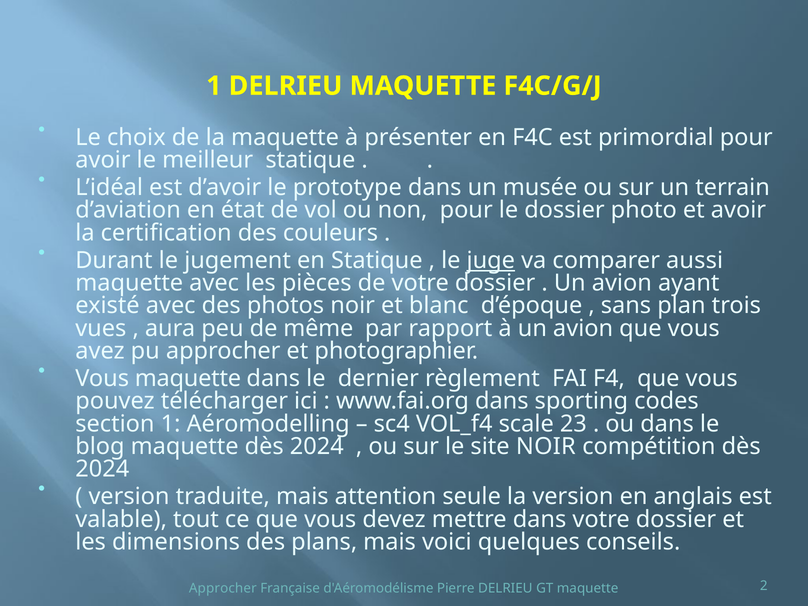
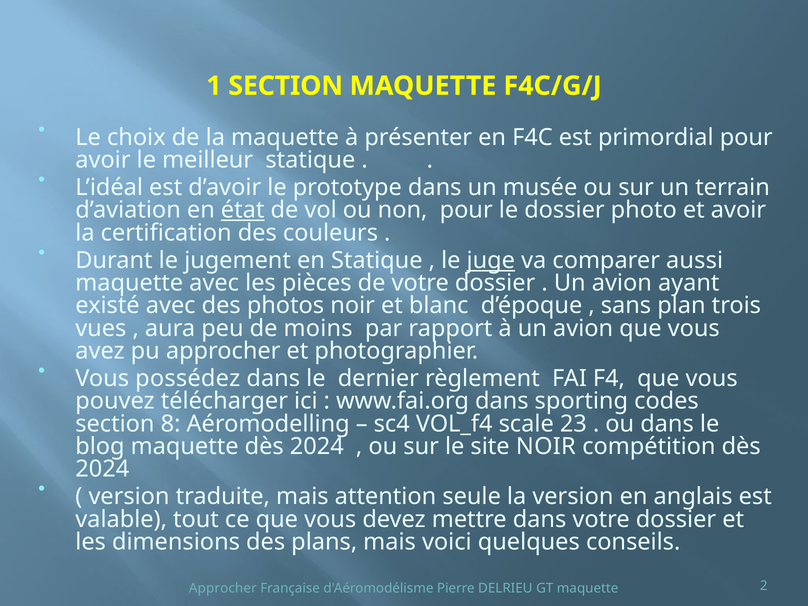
1 DELRIEU: DELRIEU -> SECTION
état underline: none -> present
même: même -> moins
Vous maquette: maquette -> possédez
section 1: 1 -> 8
